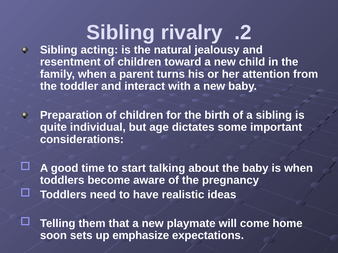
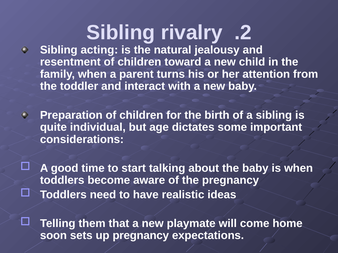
up emphasize: emphasize -> pregnancy
